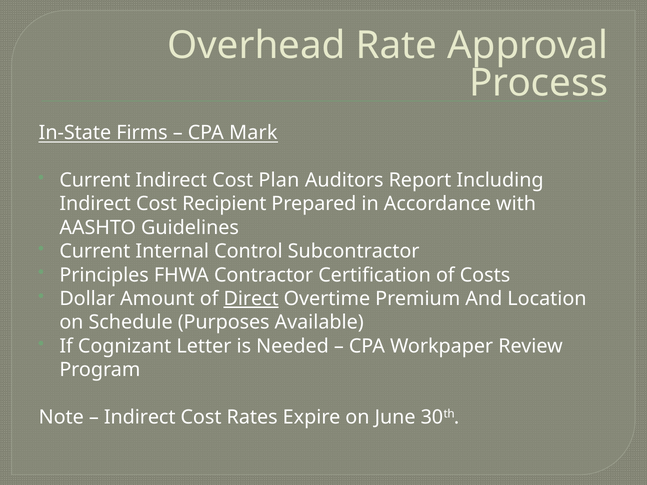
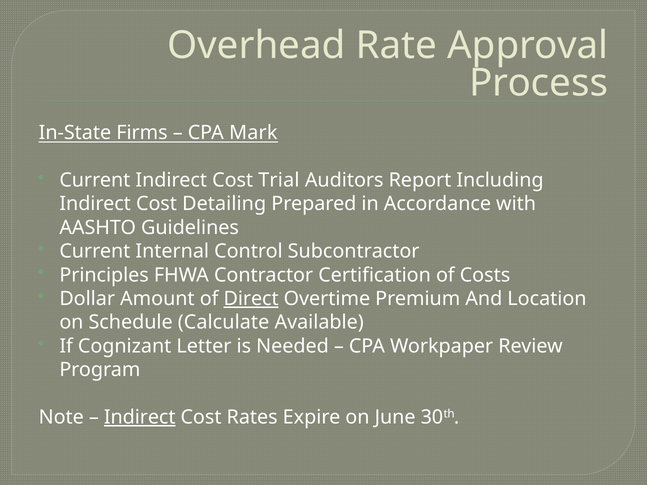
Plan: Plan -> Trial
Recipient: Recipient -> Detailing
Purposes: Purposes -> Calculate
Indirect at (140, 417) underline: none -> present
